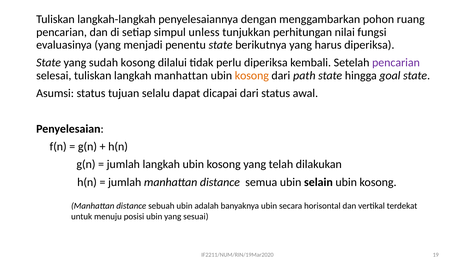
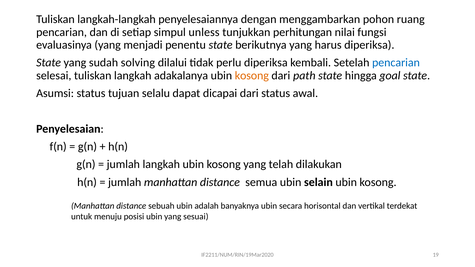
sudah kosong: kosong -> solving
pencarian at (396, 63) colour: purple -> blue
langkah manhattan: manhattan -> adakalanya
